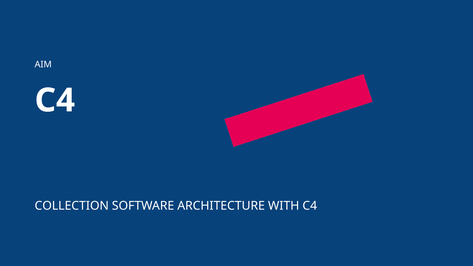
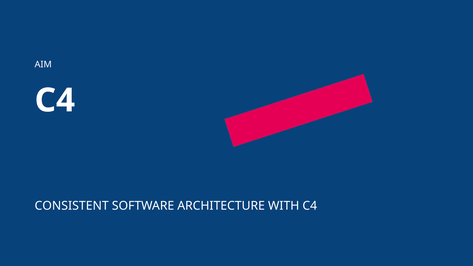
COLLECTION: COLLECTION -> CONSISTENT
